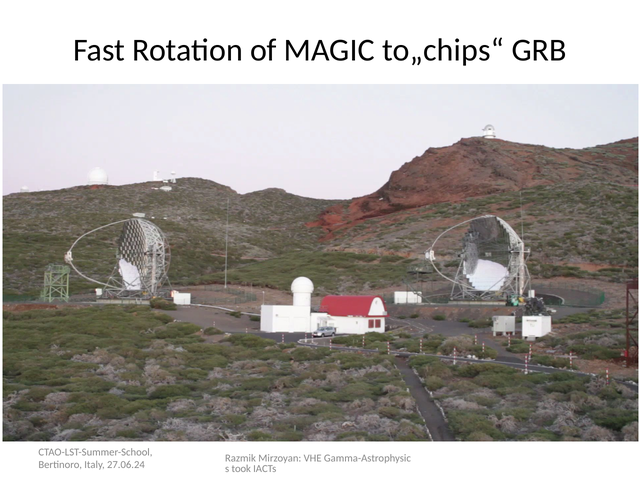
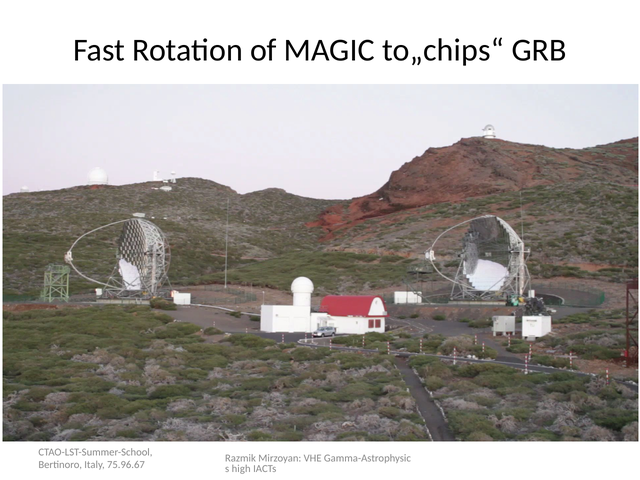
27.06.24: 27.06.24 -> 75.96.67
took: took -> high
